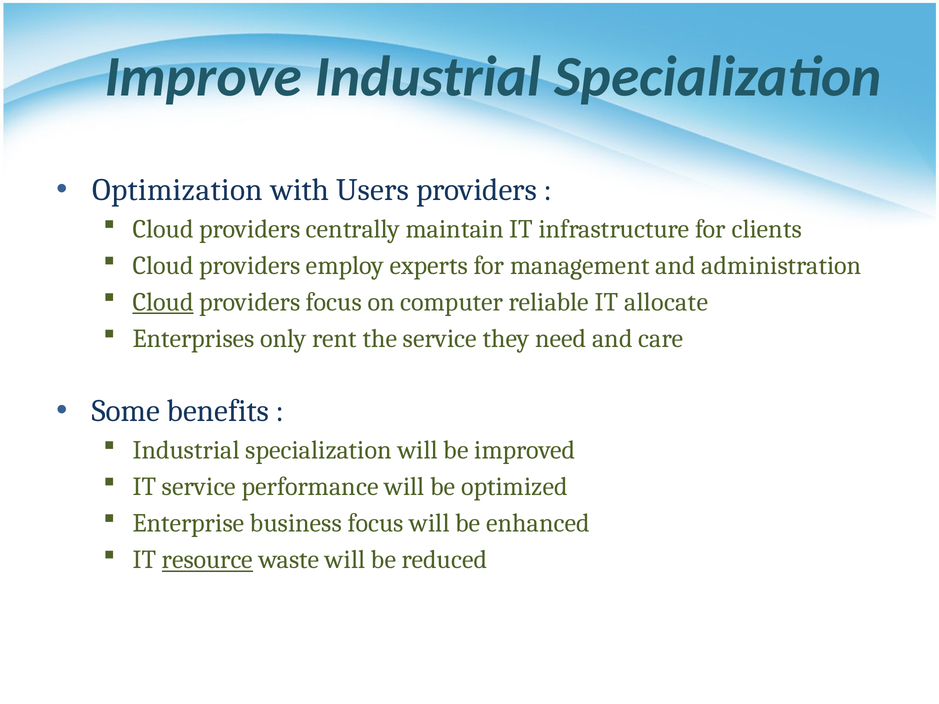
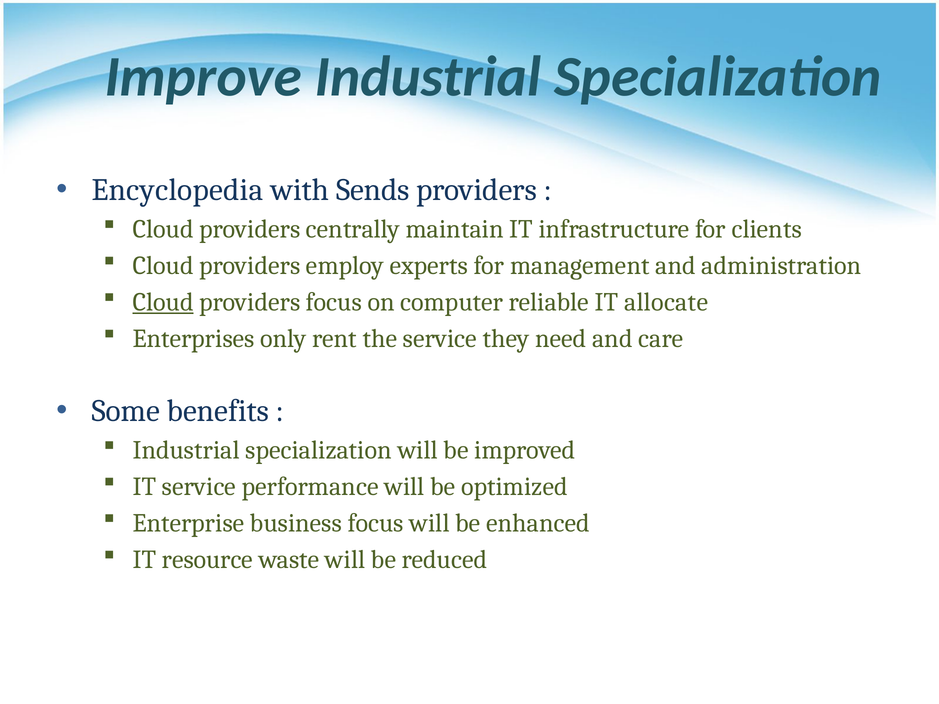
Optimization: Optimization -> Encyclopedia
Users: Users -> Sends
resource underline: present -> none
